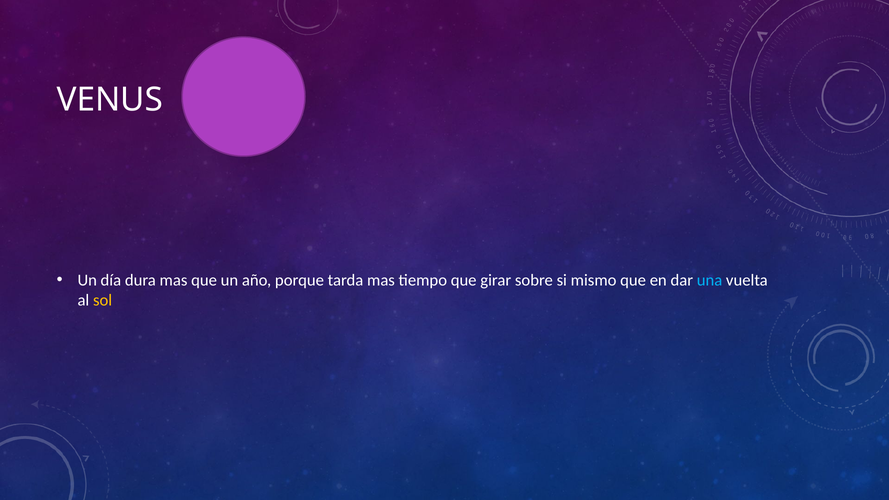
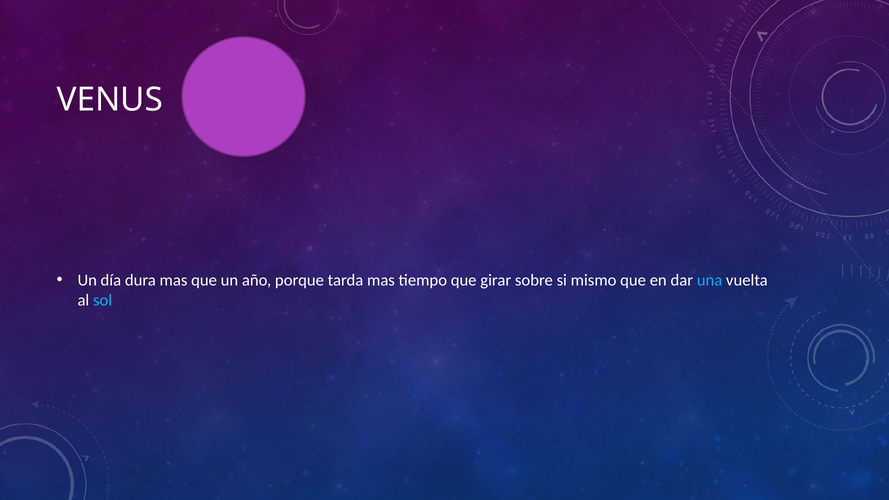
sol colour: yellow -> light blue
